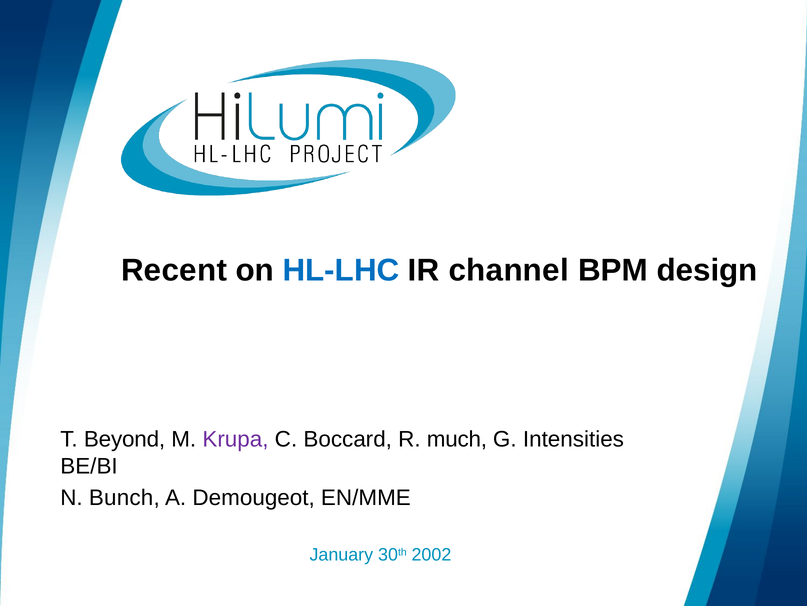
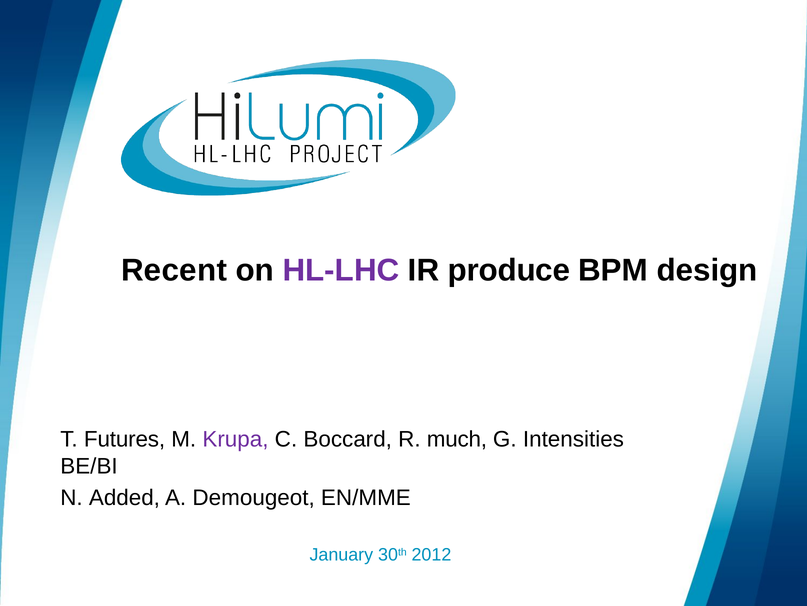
HL-LHC colour: blue -> purple
channel: channel -> produce
Beyond: Beyond -> Futures
Bunch: Bunch -> Added
2002: 2002 -> 2012
